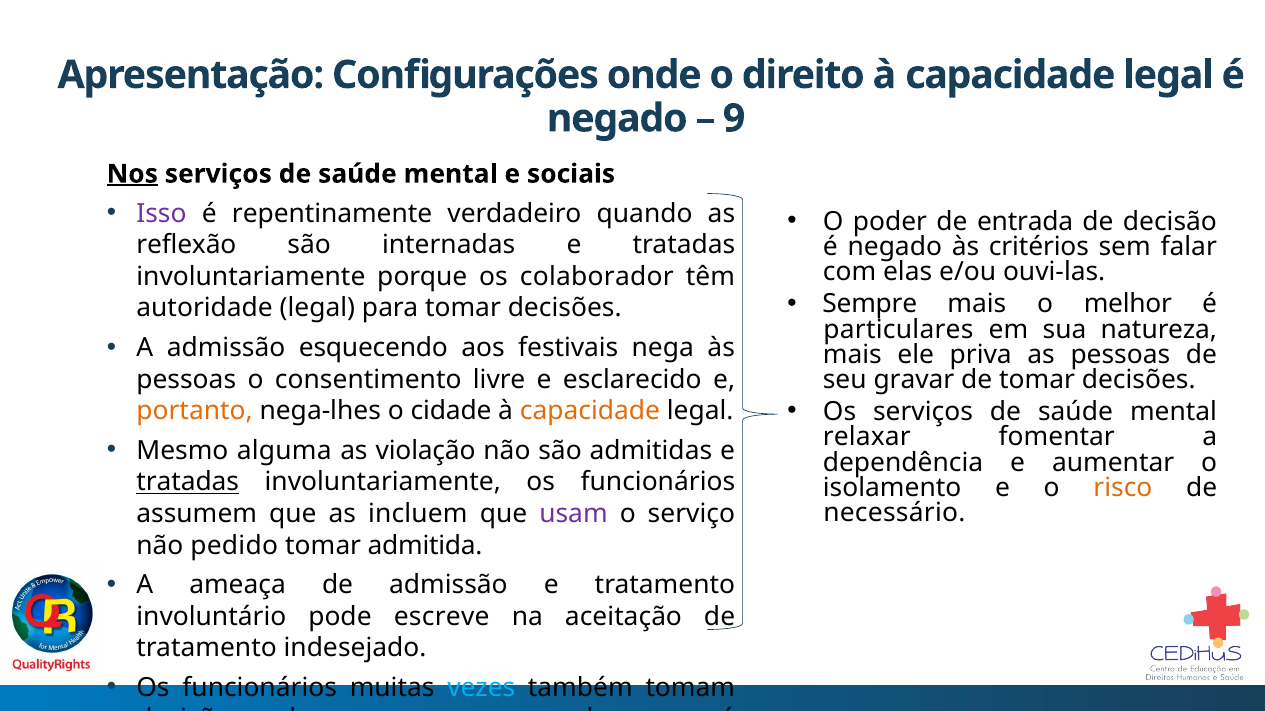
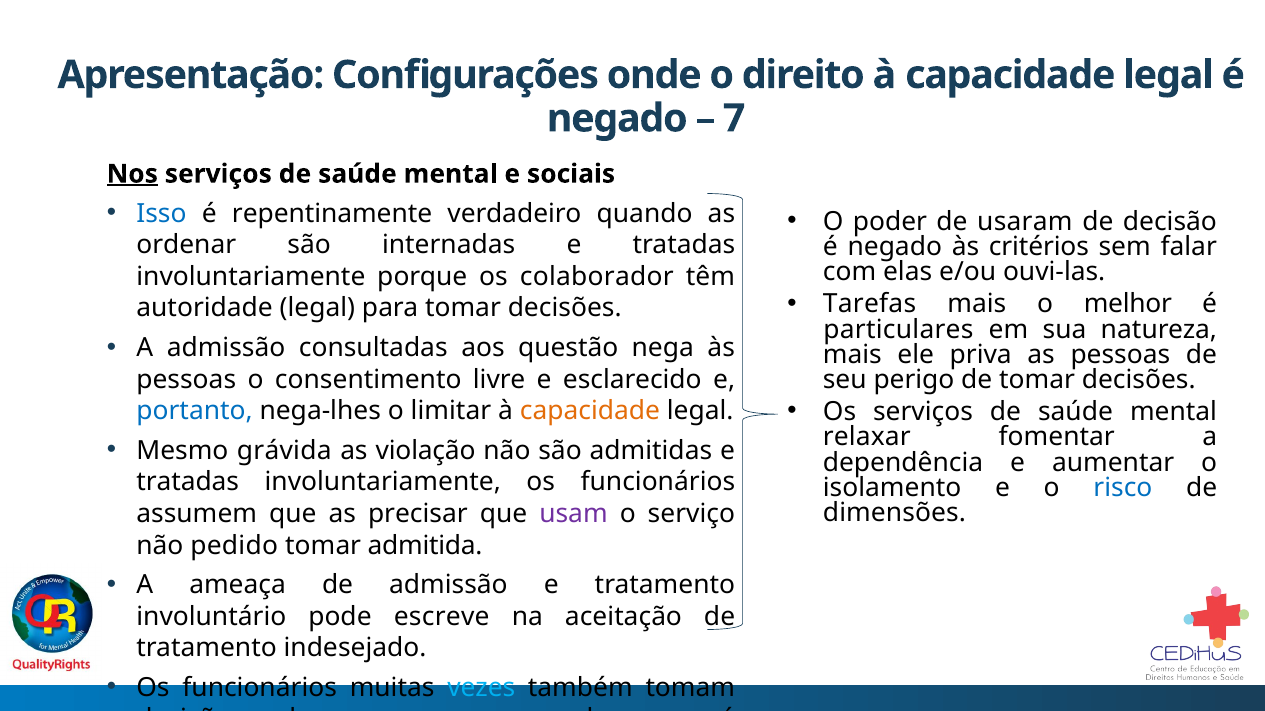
9: 9 -> 7
Isso colour: purple -> blue
entrada: entrada -> usaram
reflexão: reflexão -> ordenar
Sempre: Sempre -> Tarefas
esquecendo: esquecendo -> consultadas
festivais: festivais -> questão
gravar: gravar -> perigo
portanto colour: orange -> blue
cidade: cidade -> limitar
alguma: alguma -> grávida
tratadas at (188, 483) underline: present -> none
risco colour: orange -> blue
necessário: necessário -> dimensões
incluem: incluem -> precisar
